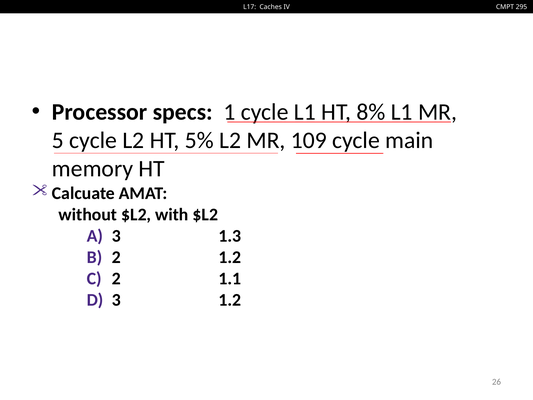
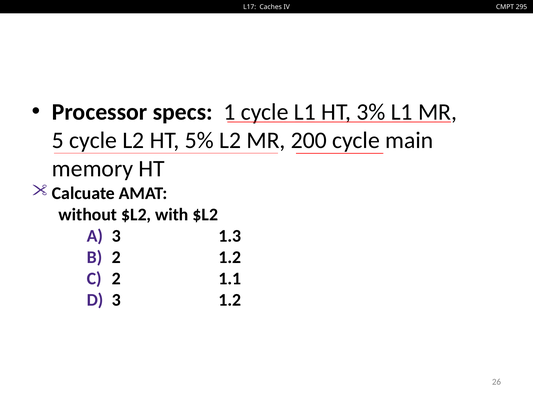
8%: 8% -> 3%
109: 109 -> 200
